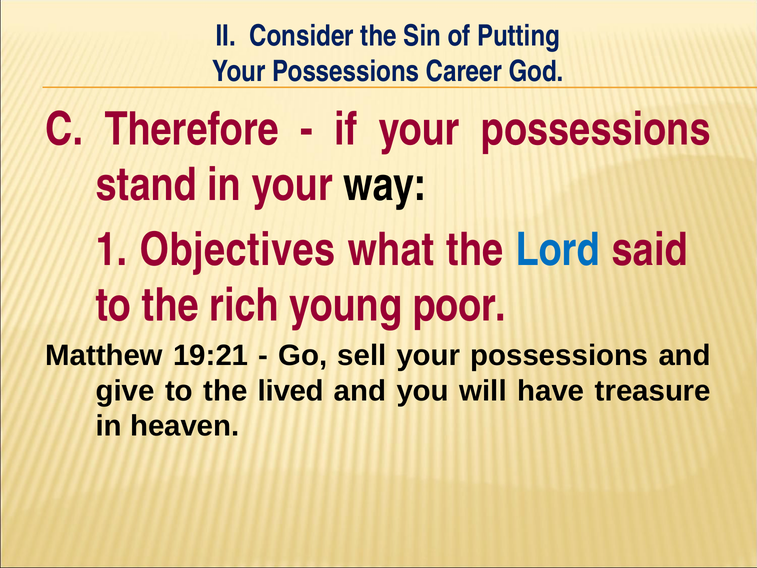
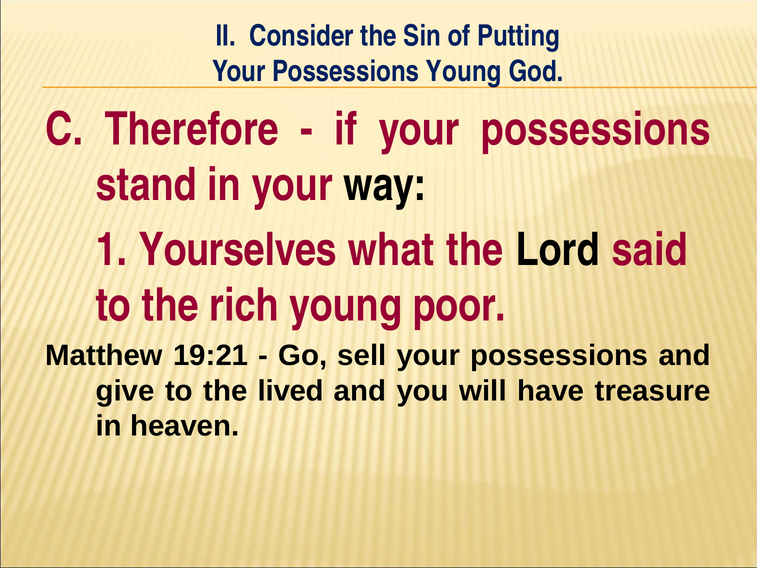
Possessions Career: Career -> Young
Objectives: Objectives -> Yourselves
Lord colour: blue -> black
